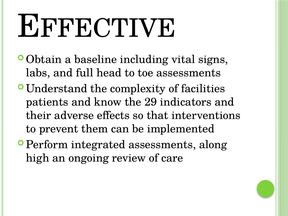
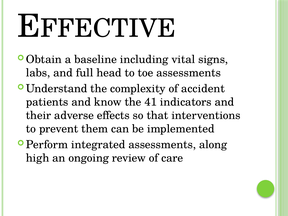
facilities: facilities -> accident
29: 29 -> 41
